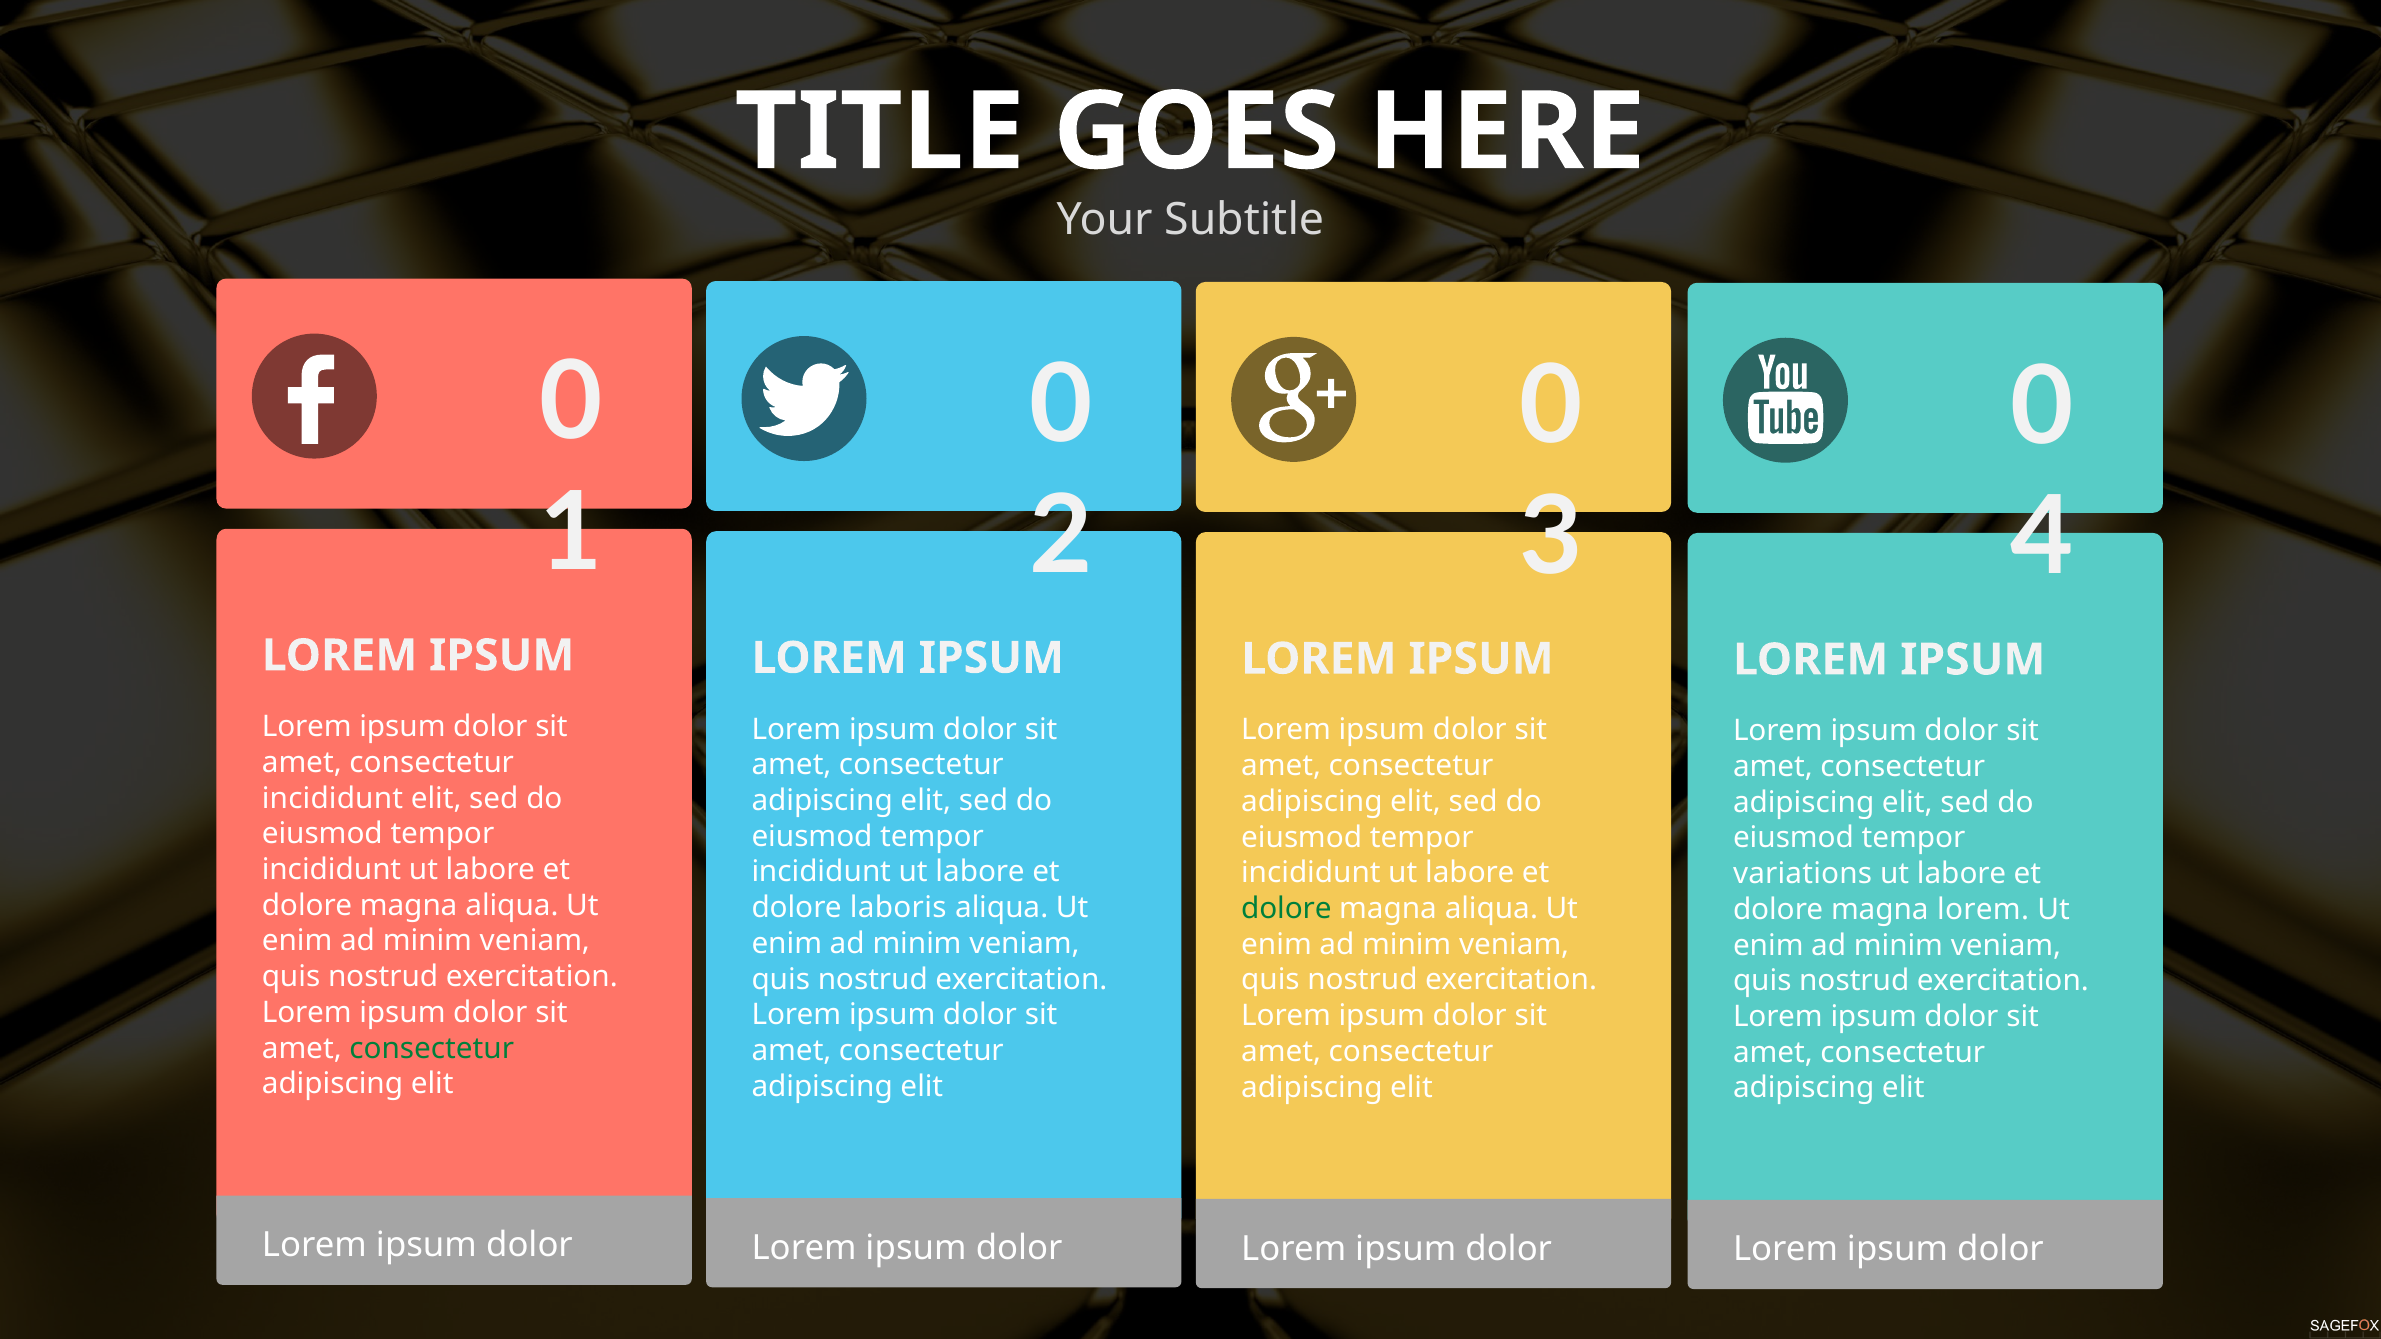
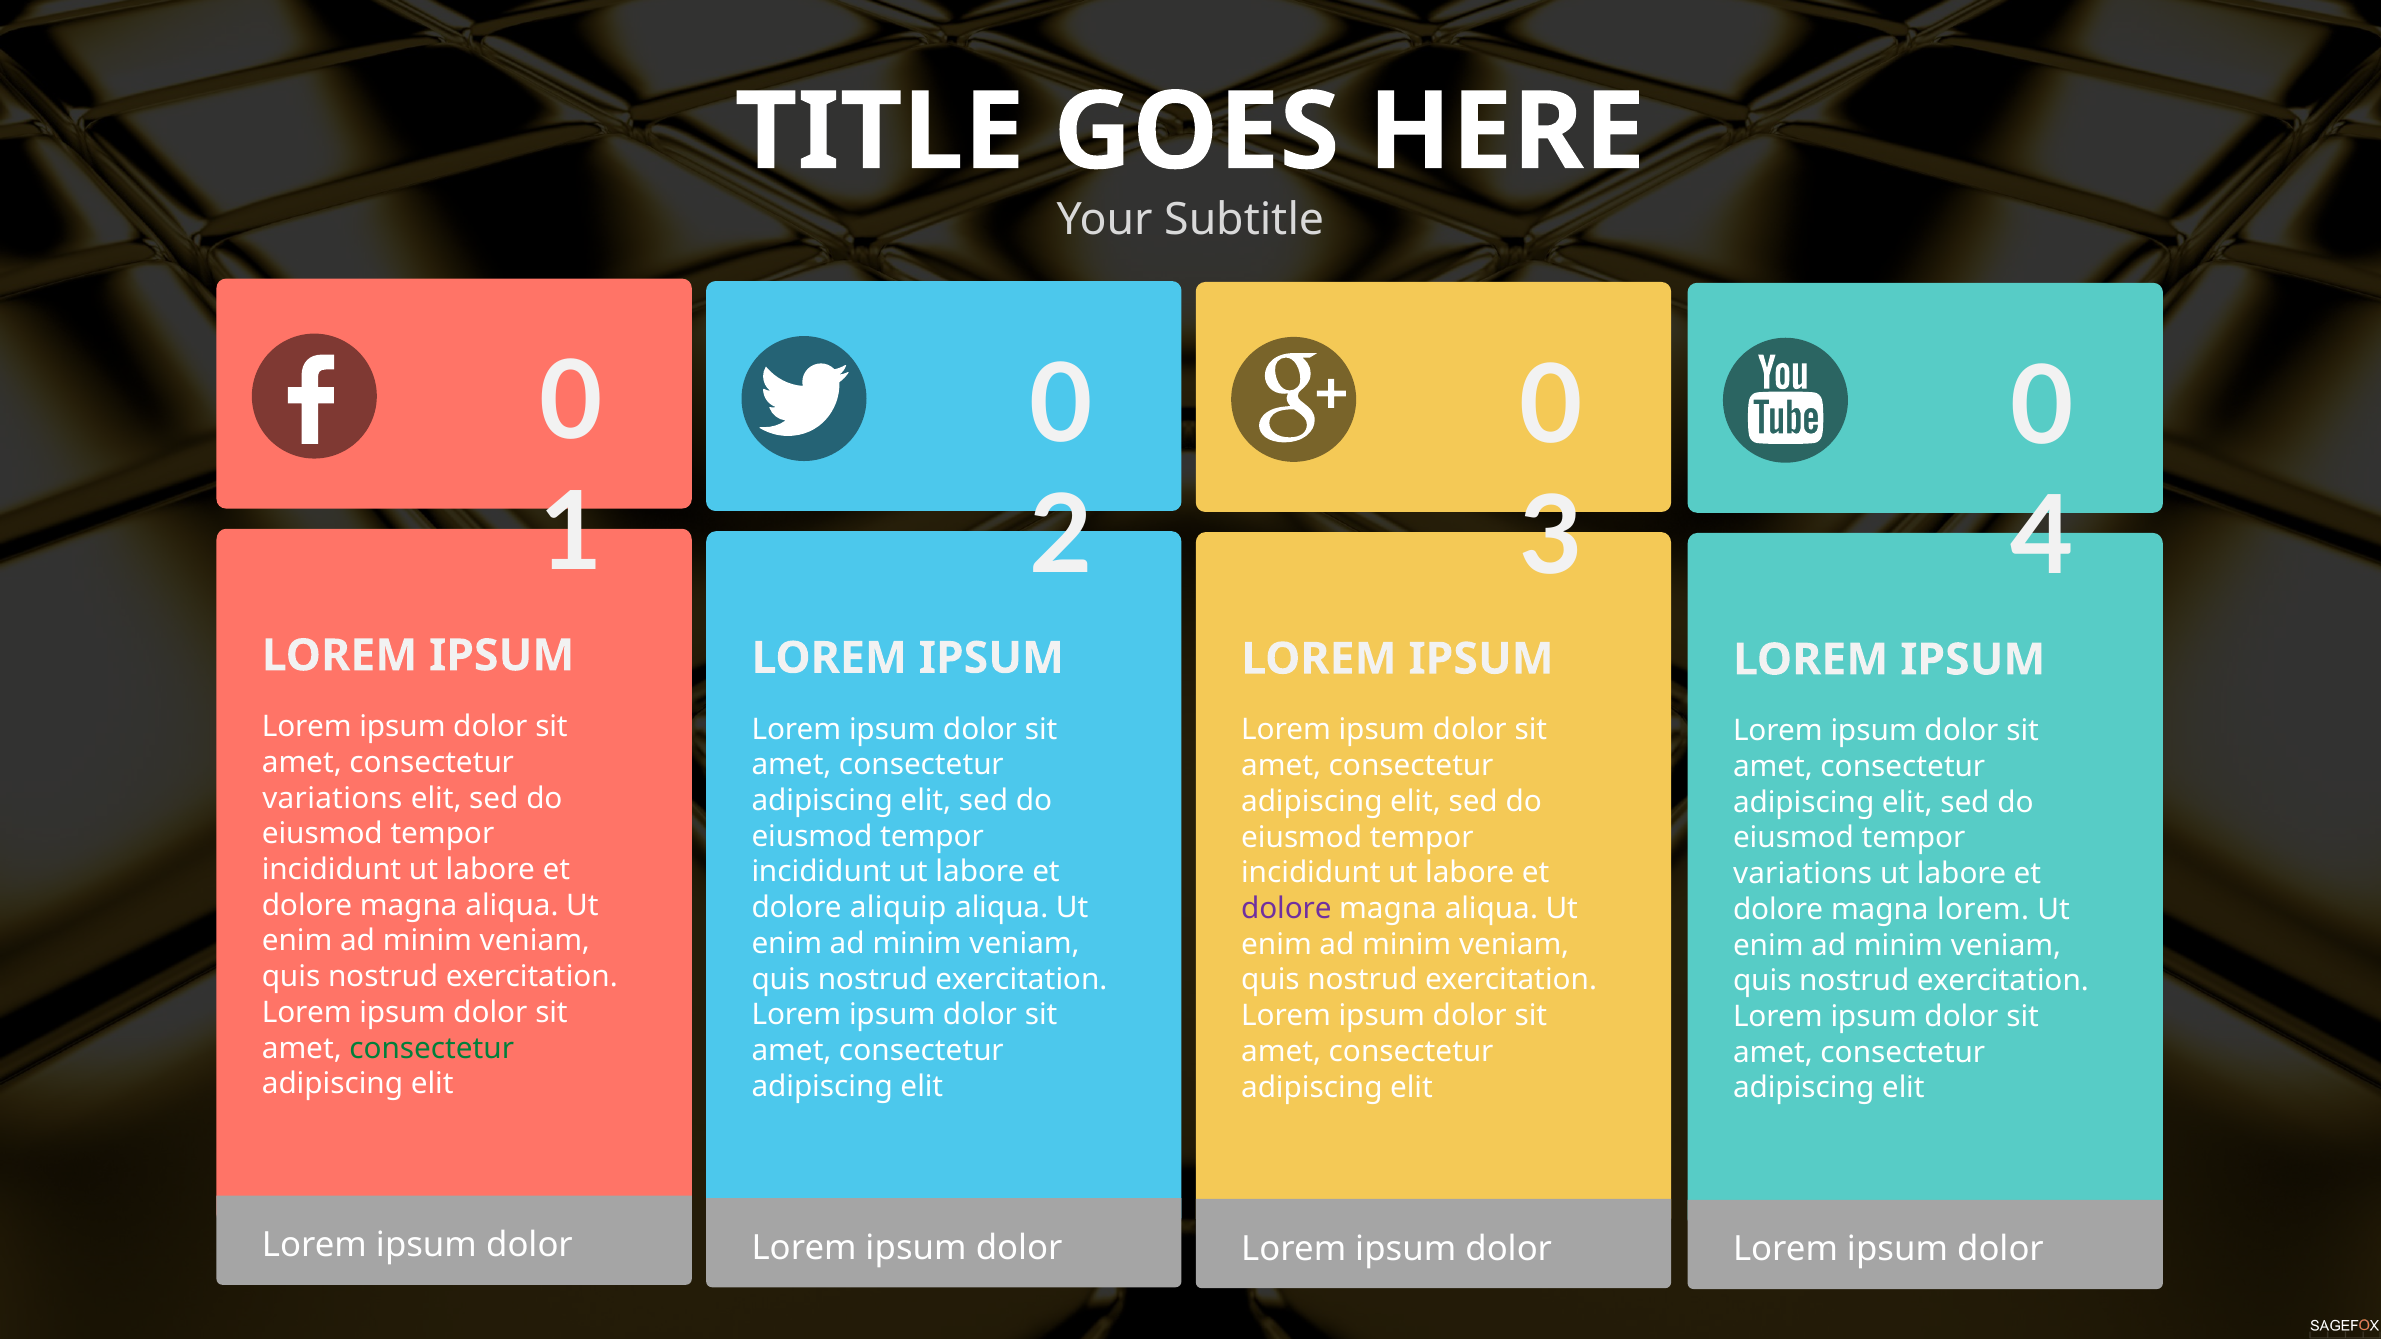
incididunt at (332, 798): incididunt -> variations
laboris: laboris -> aliquip
dolore at (1286, 909) colour: green -> purple
